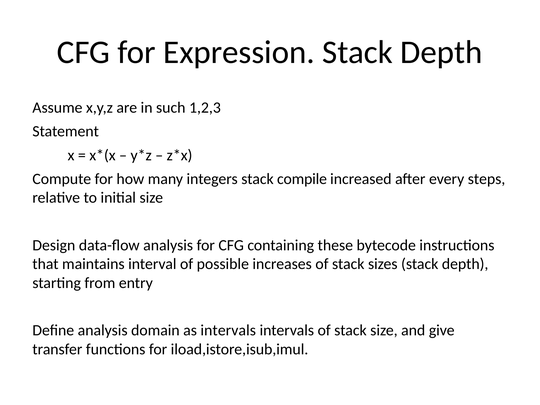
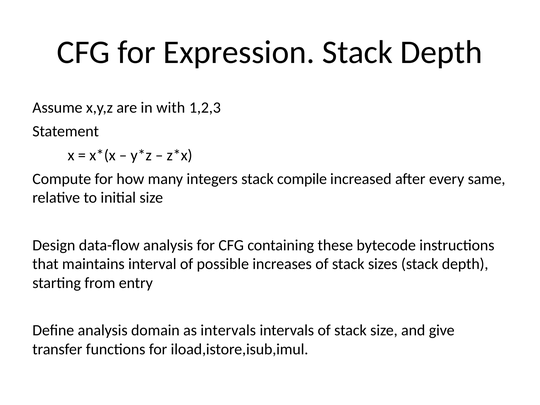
such: such -> with
steps: steps -> same
